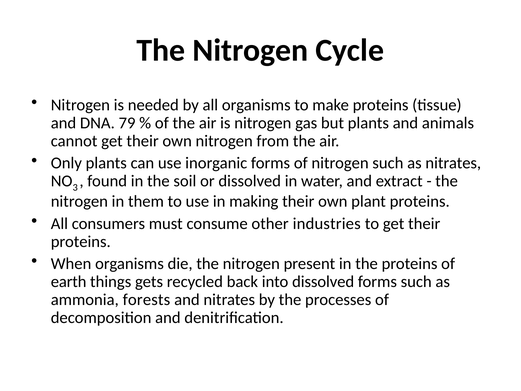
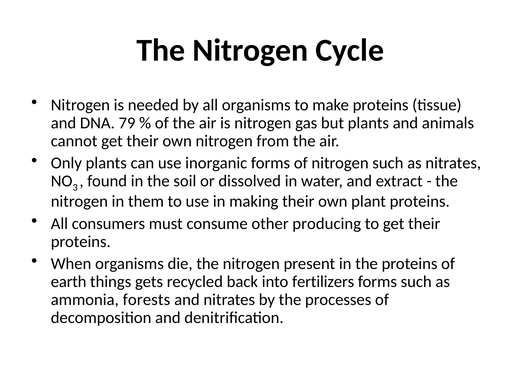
industries: industries -> producing
into dissolved: dissolved -> fertilizers
